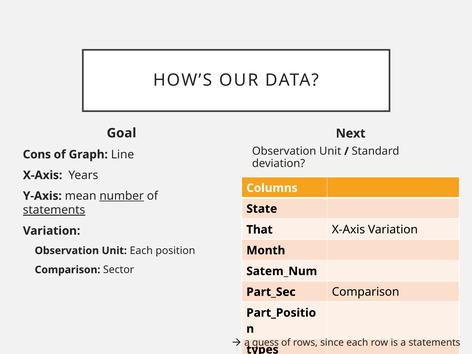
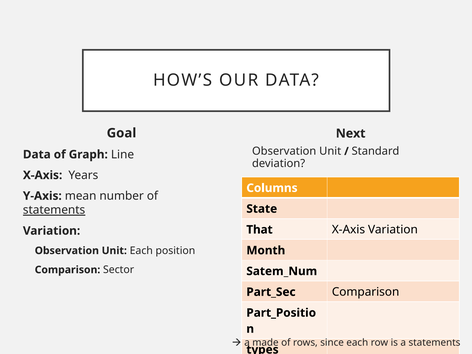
Cons at (37, 154): Cons -> Data
number underline: present -> none
guess: guess -> made
